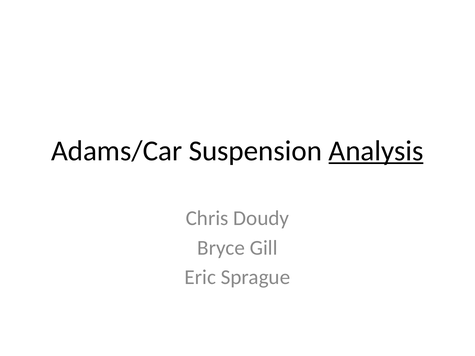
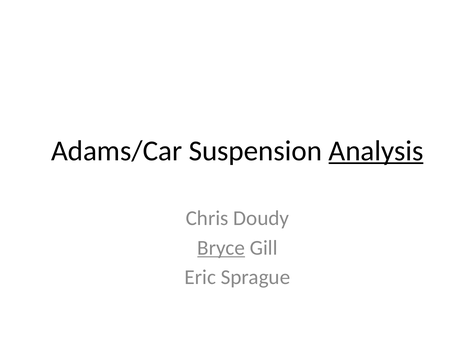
Bryce underline: none -> present
